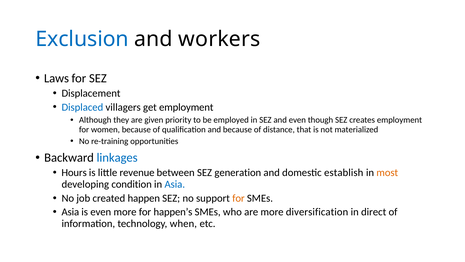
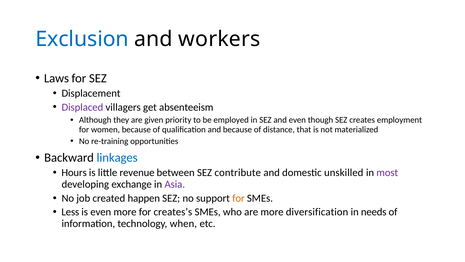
Displaced colour: blue -> purple
get employment: employment -> absenteeism
generation: generation -> contribute
establish: establish -> unskilled
most colour: orange -> purple
condition: condition -> exchange
Asia at (175, 184) colour: blue -> purple
Asia at (70, 212): Asia -> Less
happen’s: happen’s -> creates’s
direct: direct -> needs
